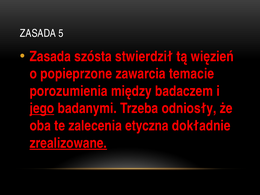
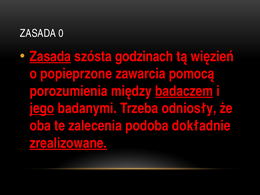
5: 5 -> 0
Zasada at (50, 56) underline: none -> present
stwierdził: stwierdził -> godzinach
temacie: temacie -> pomocą
badaczem underline: none -> present
etyczna: etyczna -> podoba
